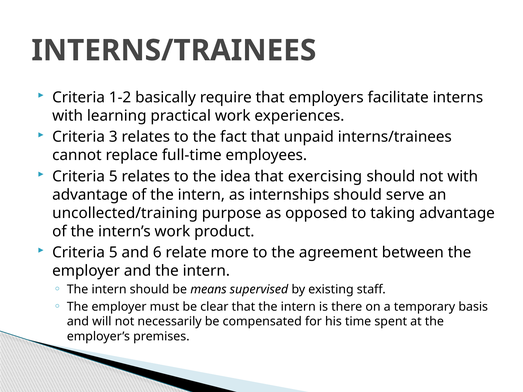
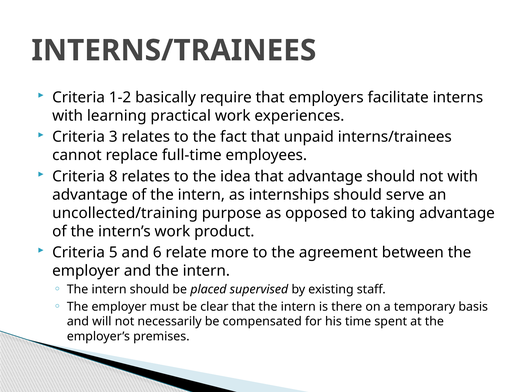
5 at (113, 177): 5 -> 8
that exercising: exercising -> advantage
means: means -> placed
